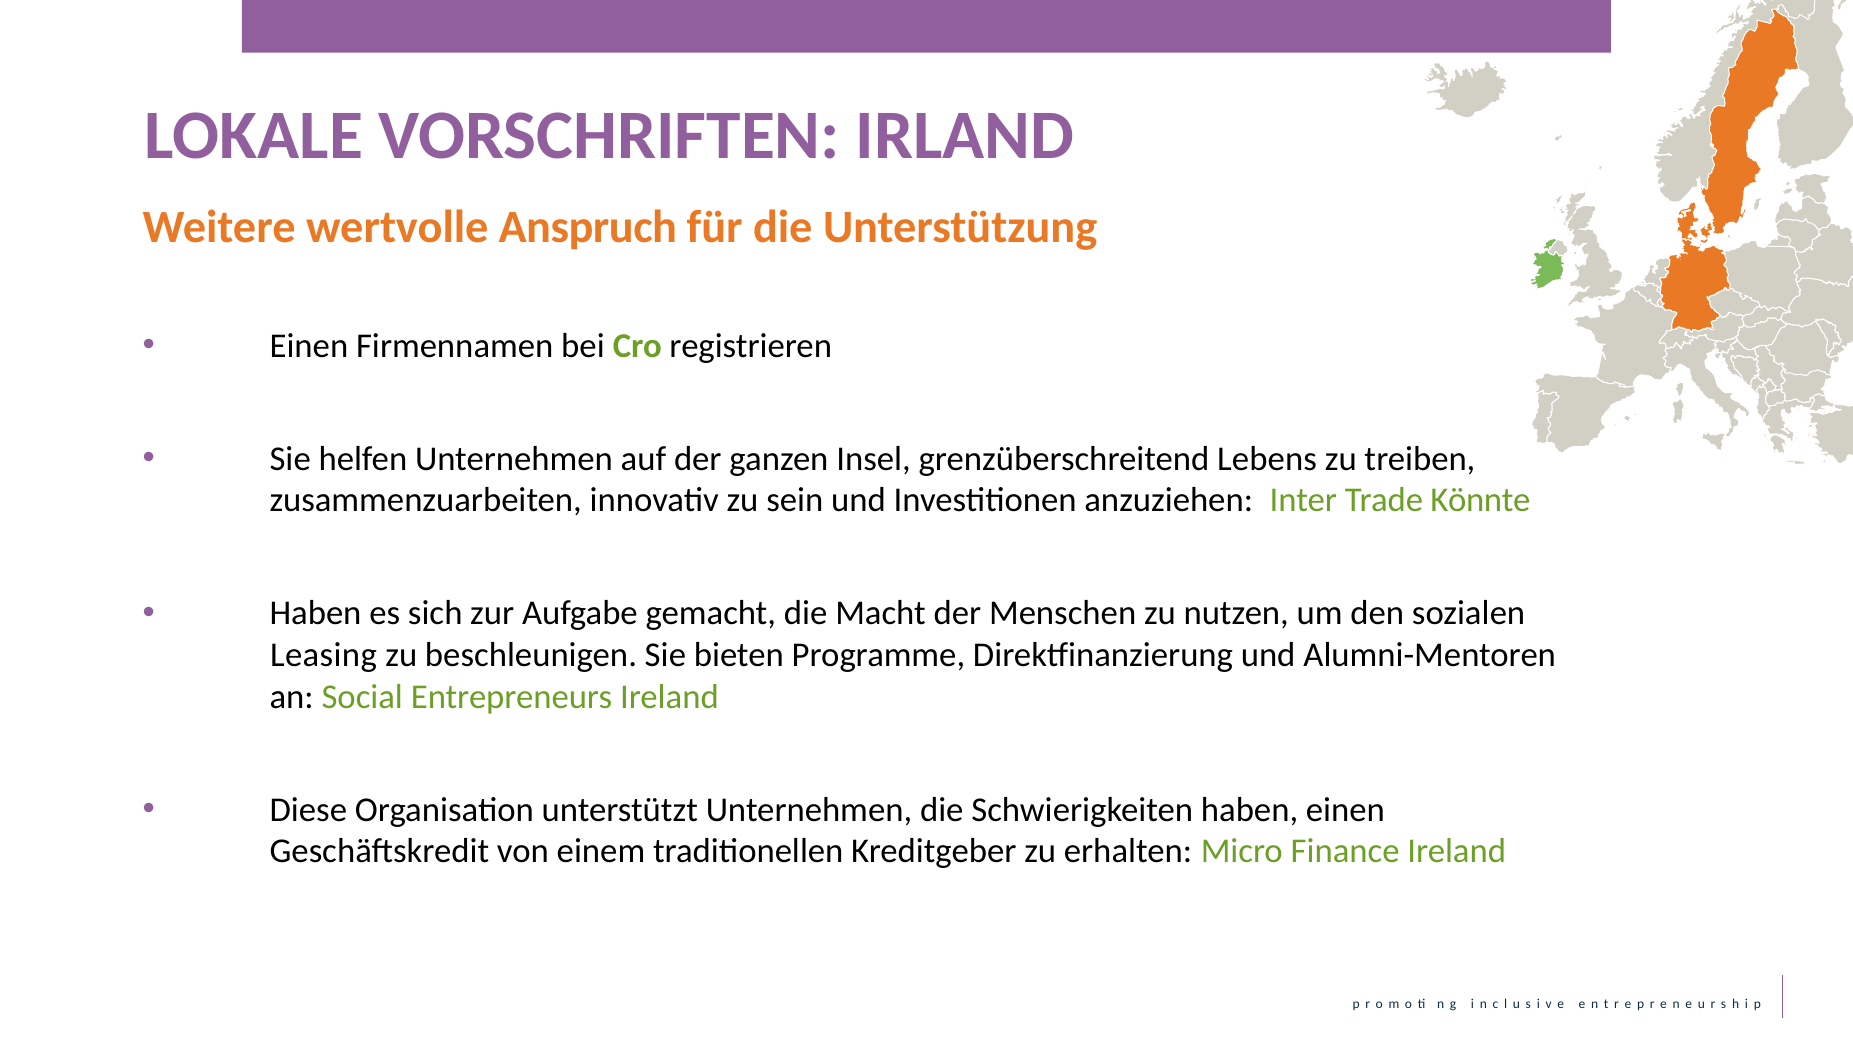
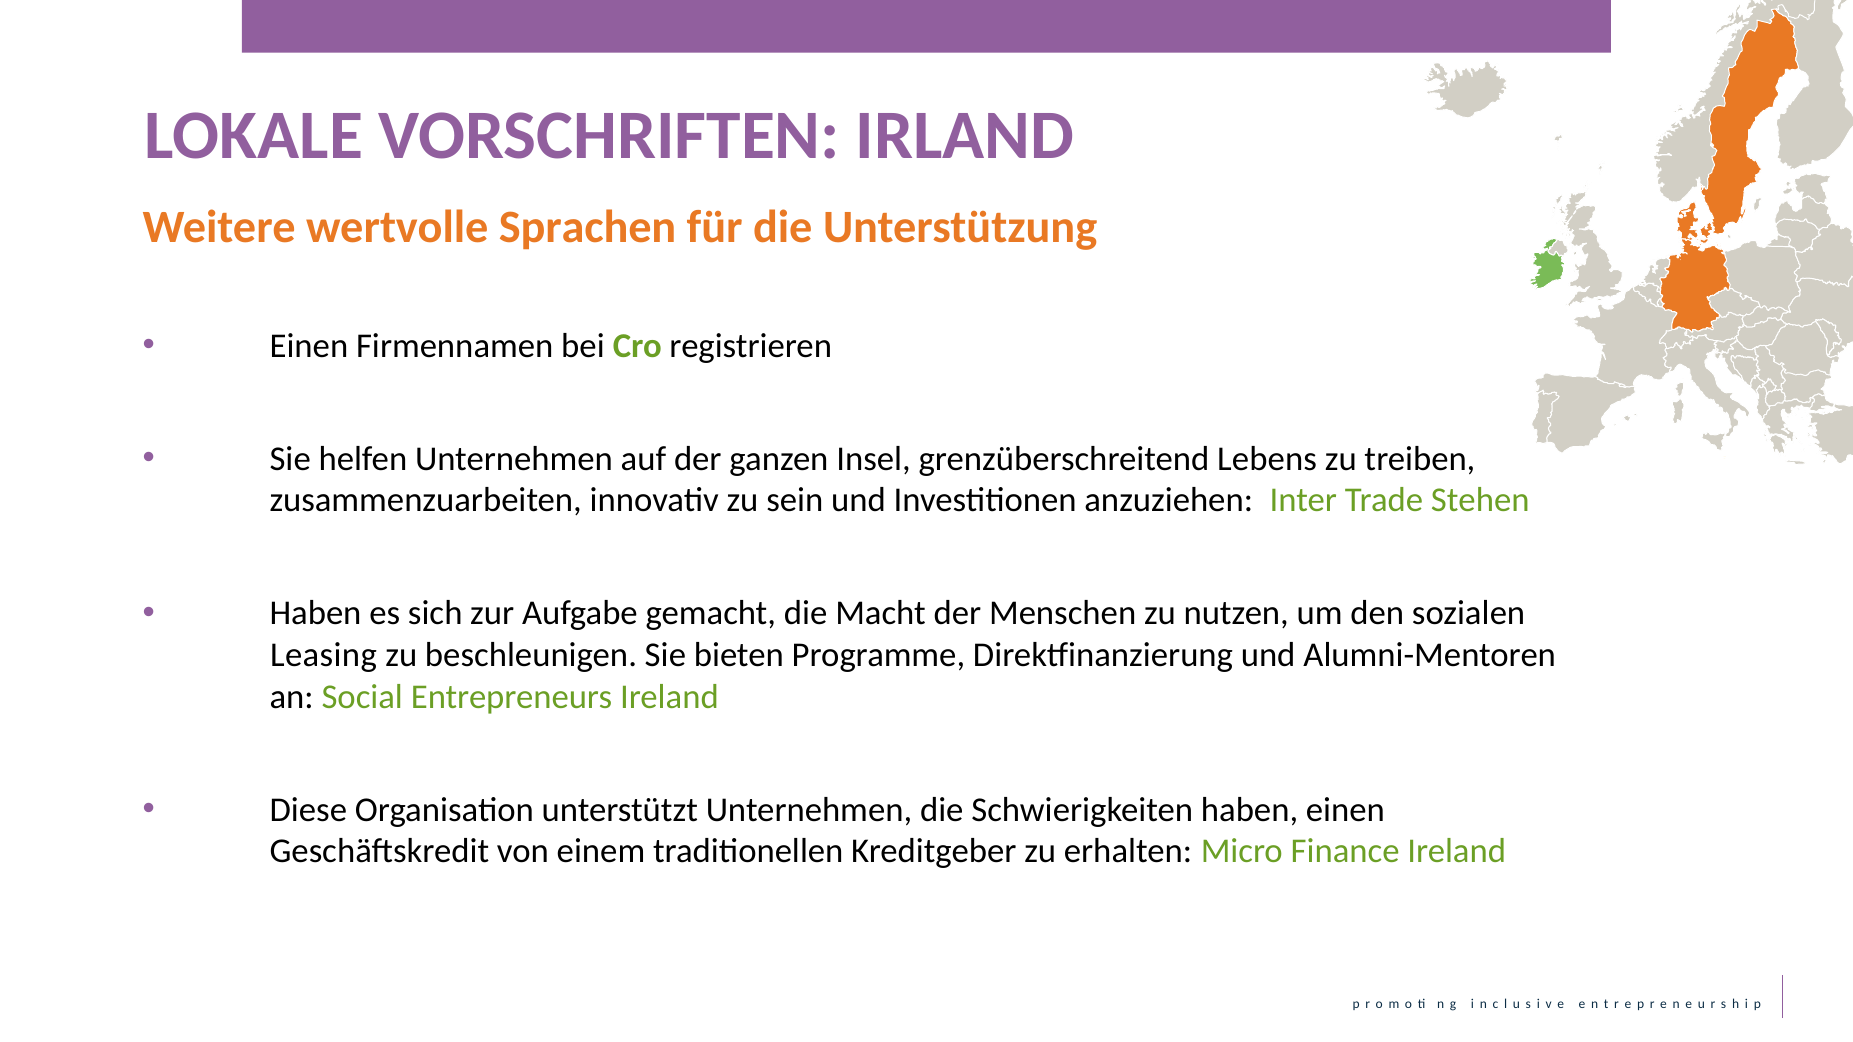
Anspruch: Anspruch -> Sprachen
Könnte: Könnte -> Stehen
